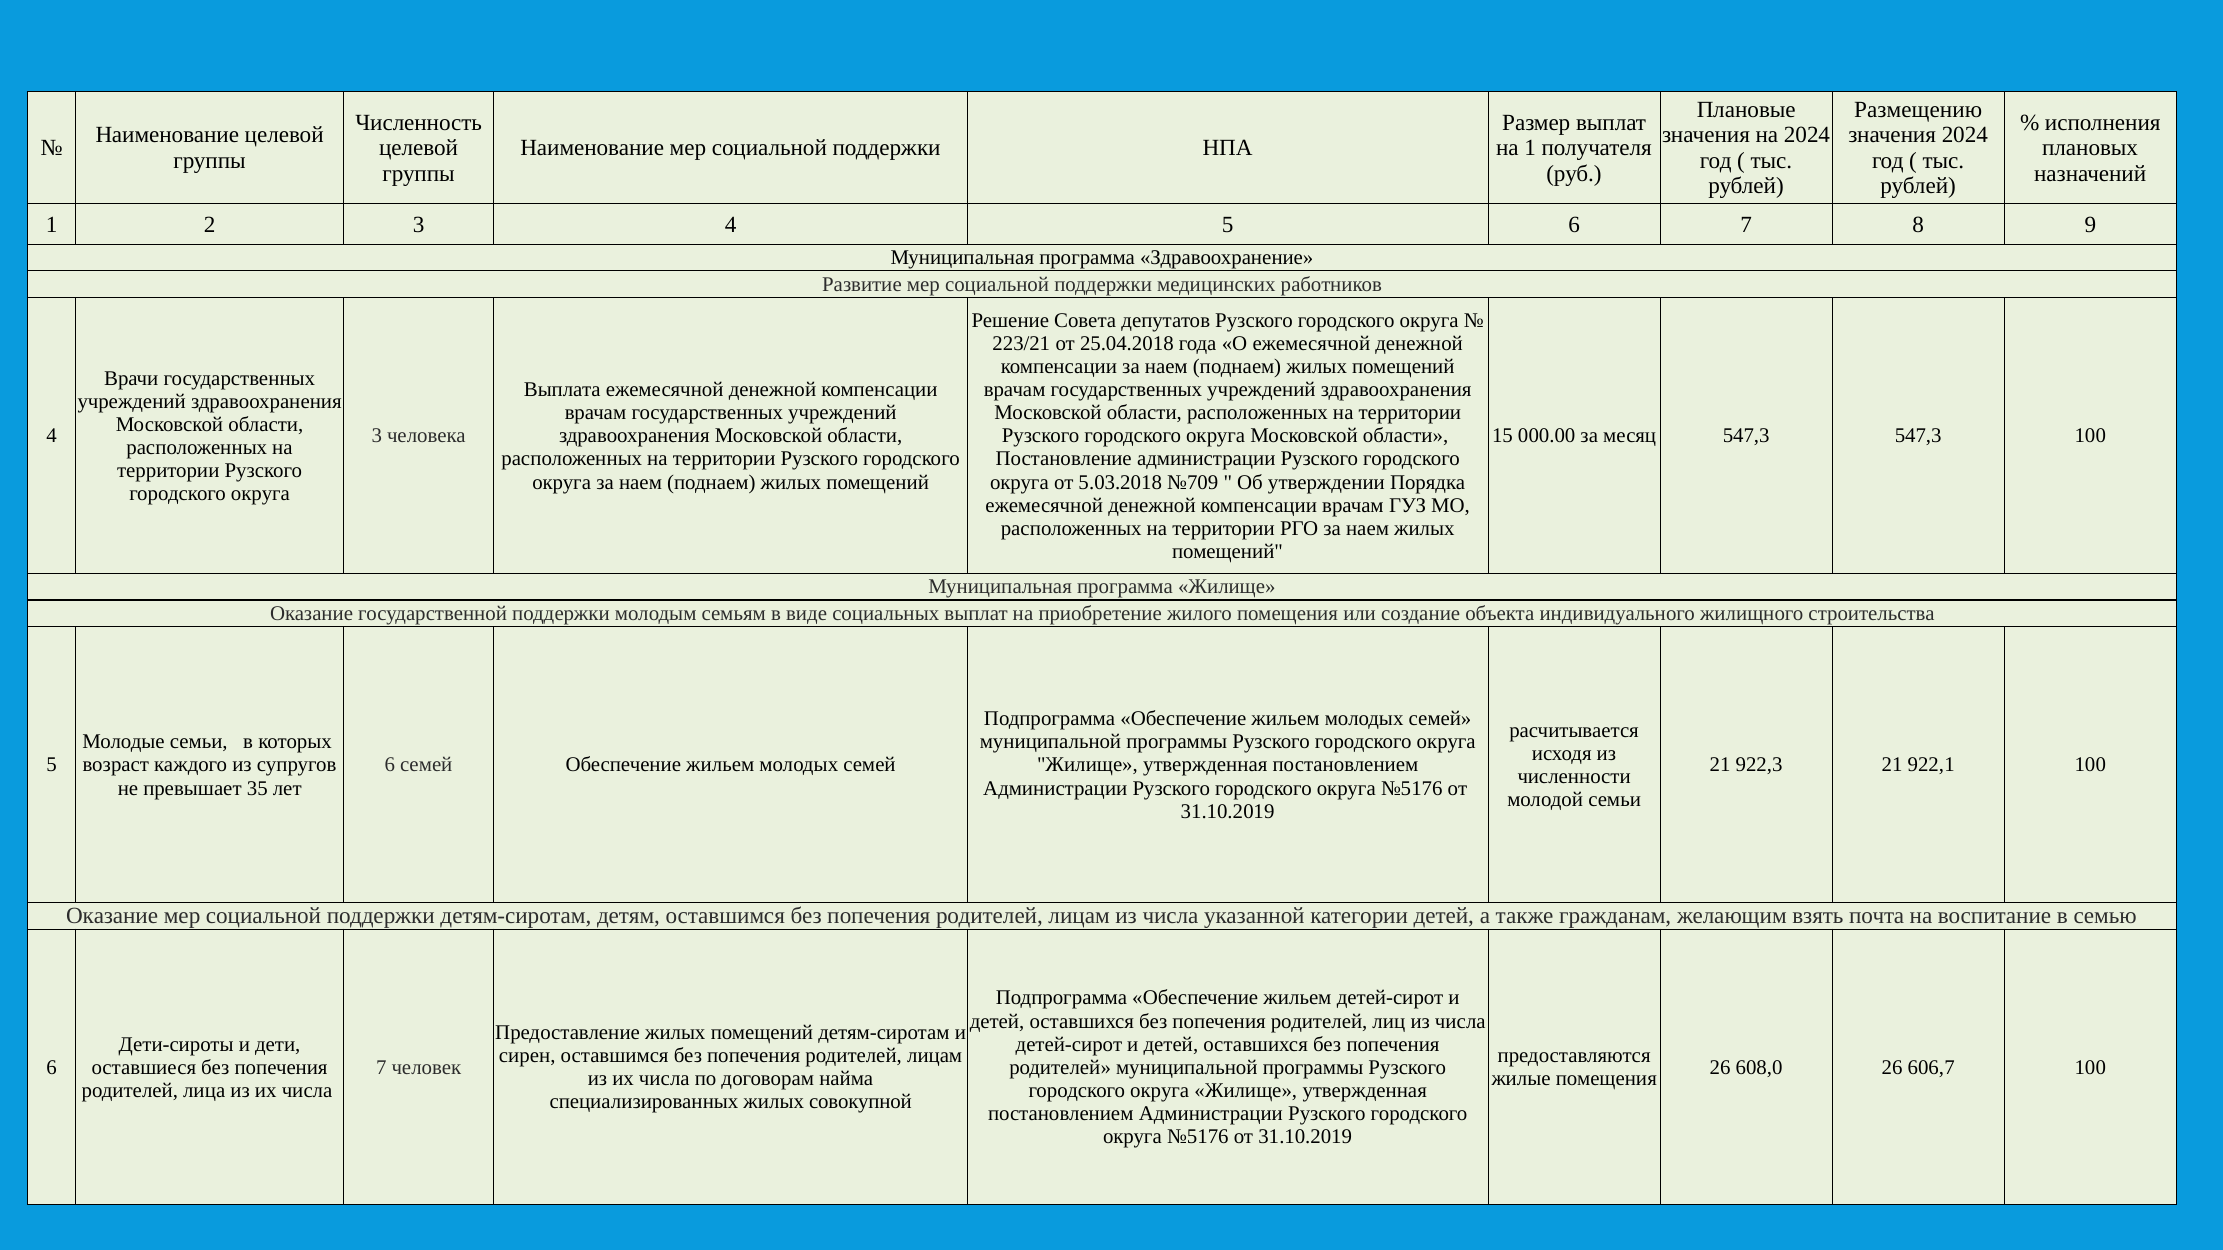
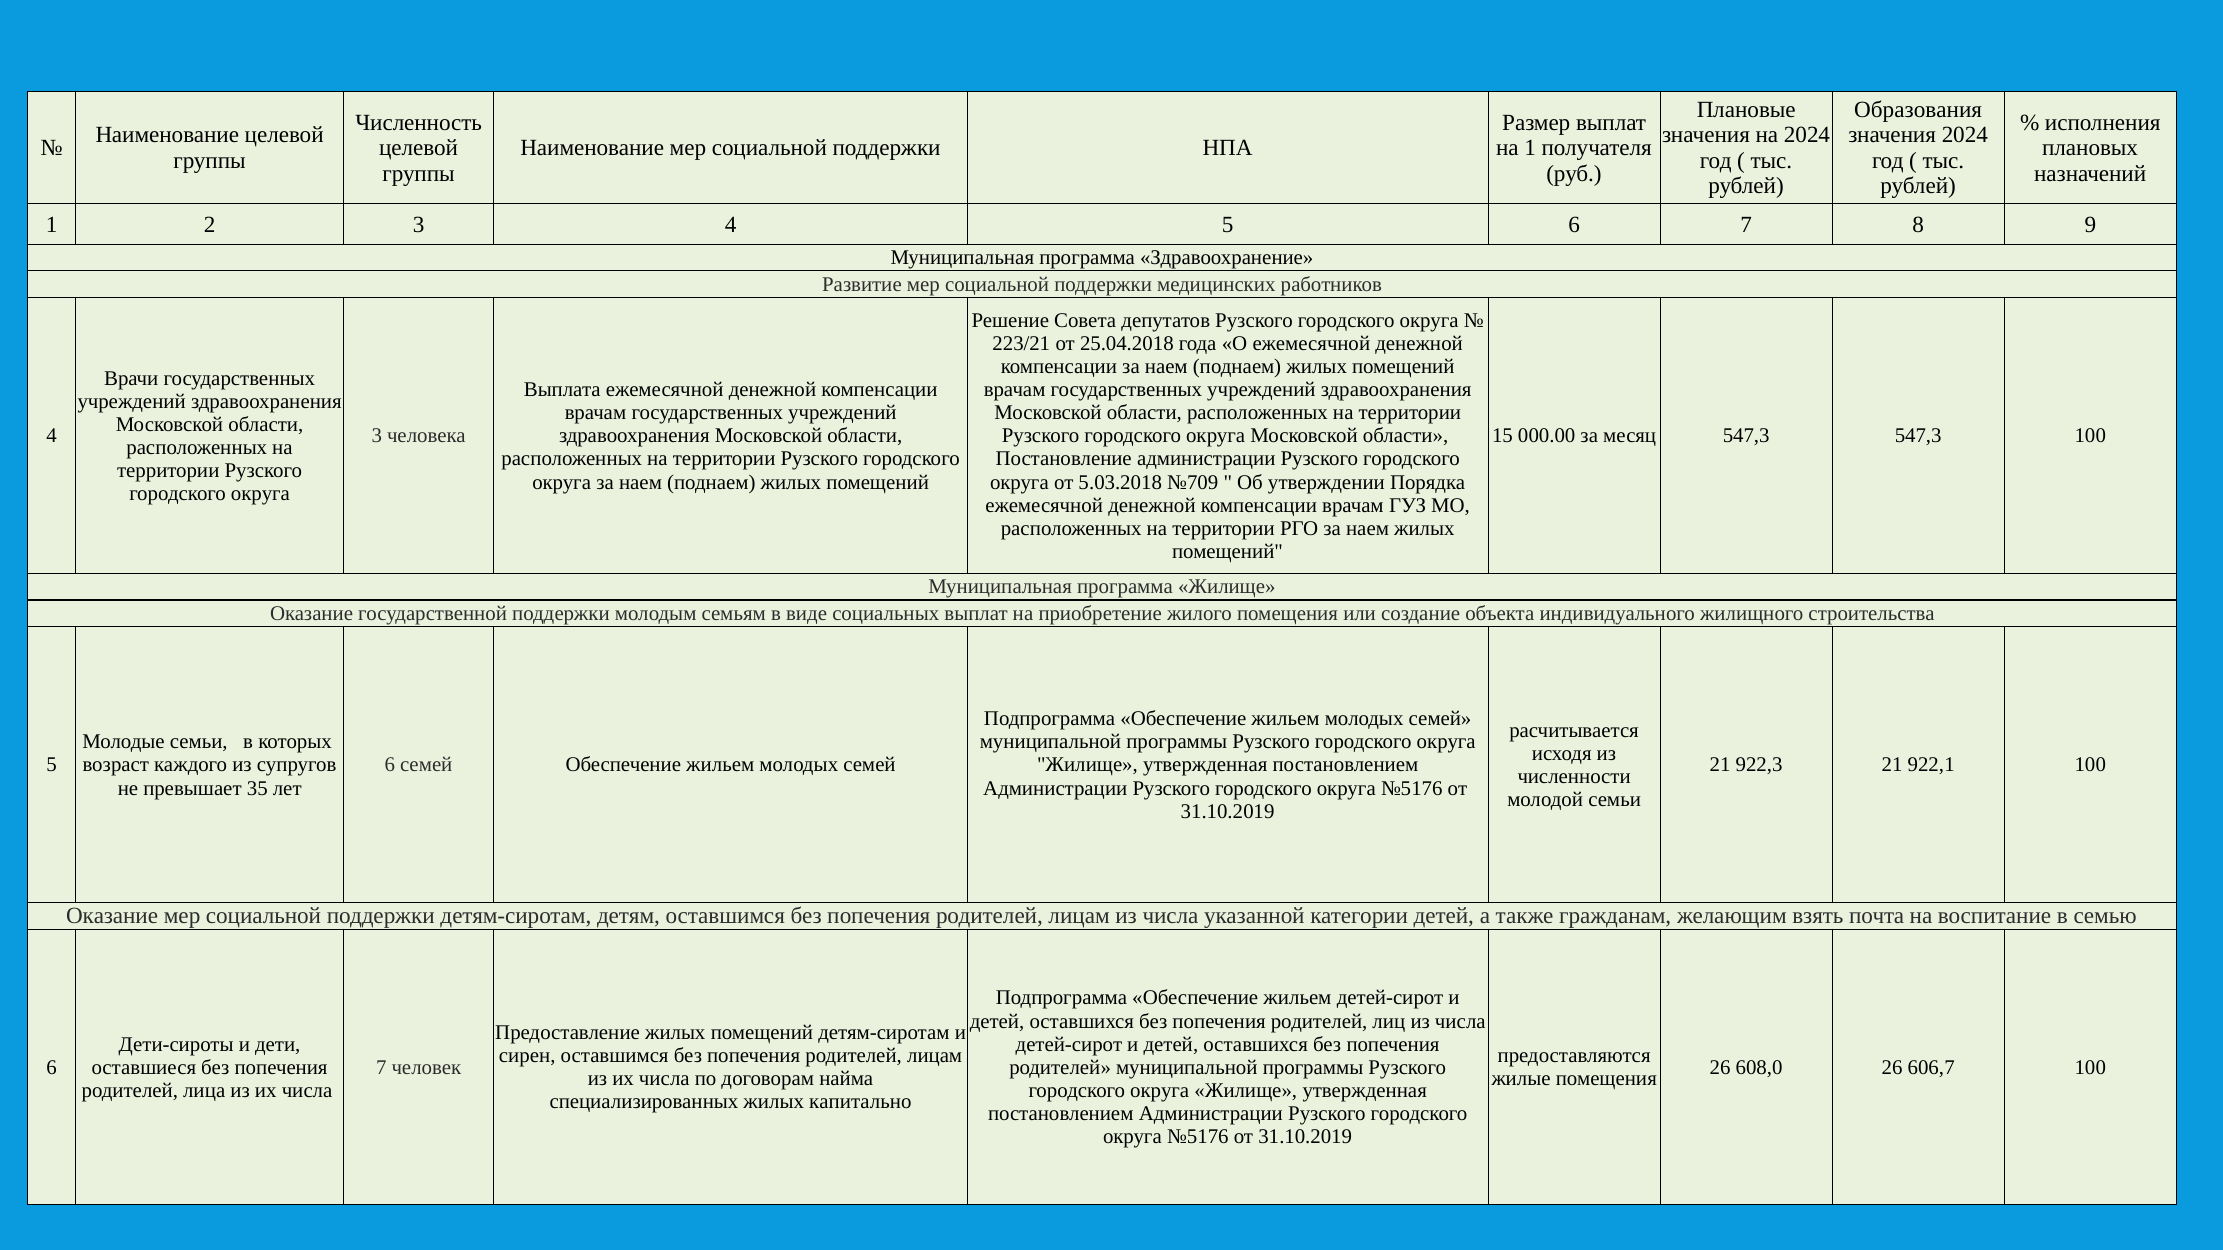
Размещению: Размещению -> Образования
совокупной: совокупной -> капитально
